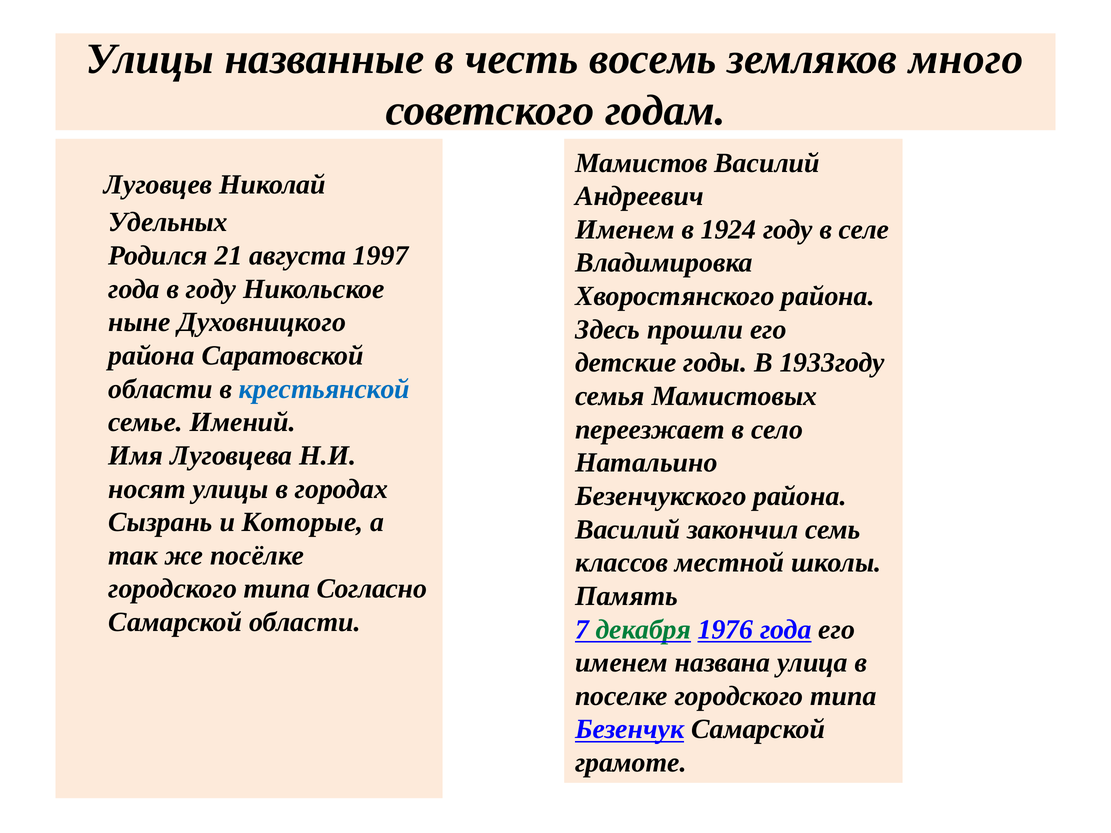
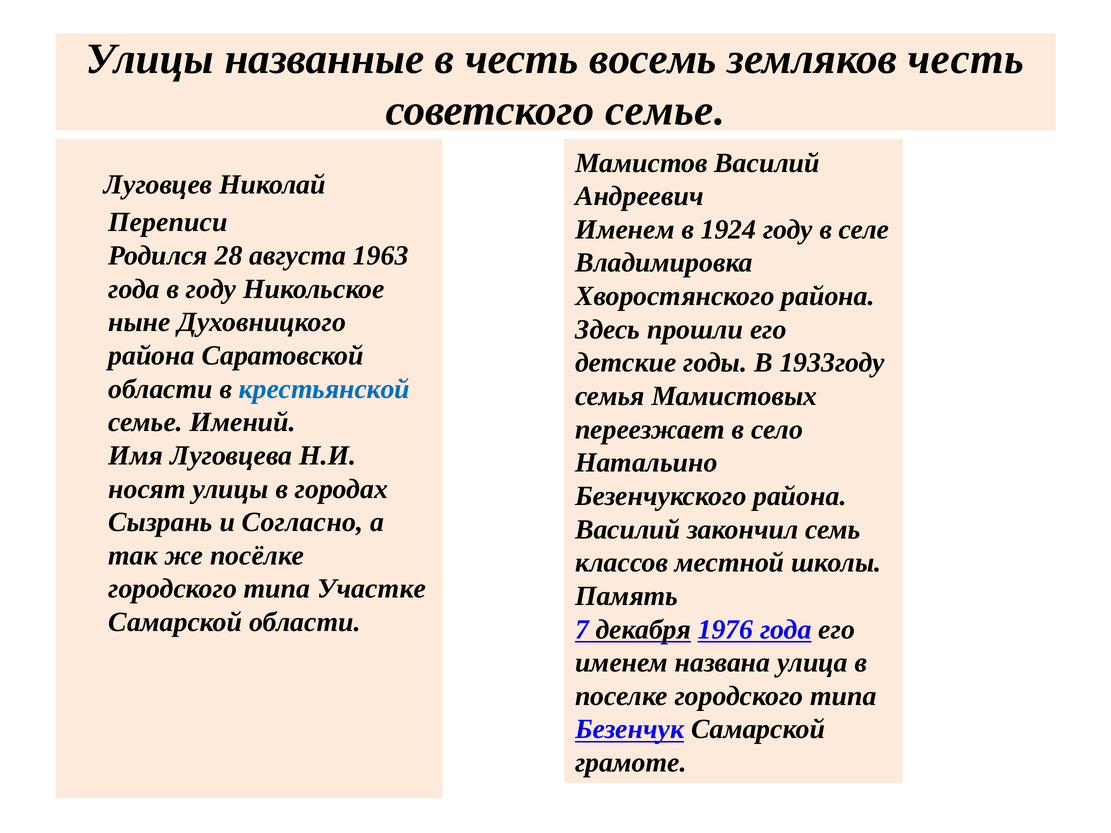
земляков много: много -> честь
советского годам: годам -> семье
Удельных: Удельных -> Переписи
21: 21 -> 28
1997: 1997 -> 1963
Которые: Которые -> Согласно
Согласно: Согласно -> Участке
декабря colour: green -> black
